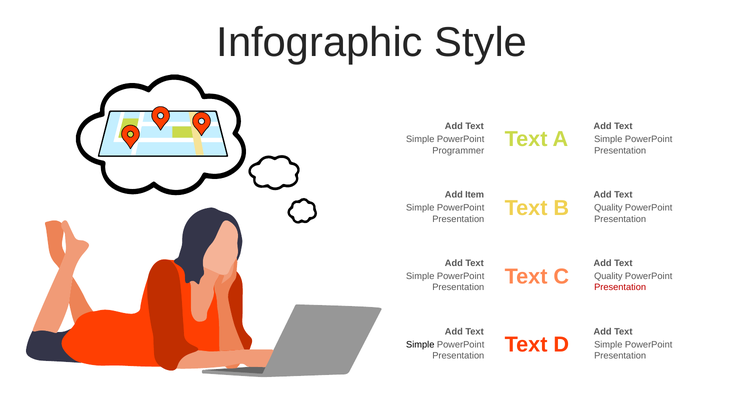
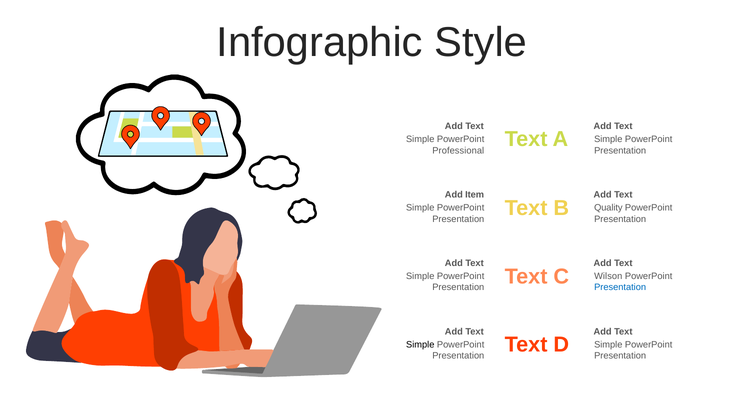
Programmer: Programmer -> Professional
Quality at (608, 277): Quality -> Wilson
Presentation at (620, 288) colour: red -> blue
